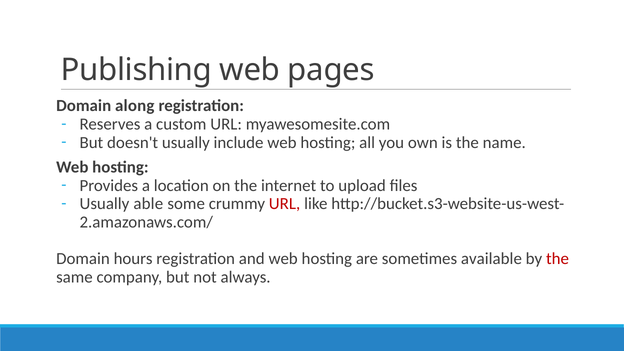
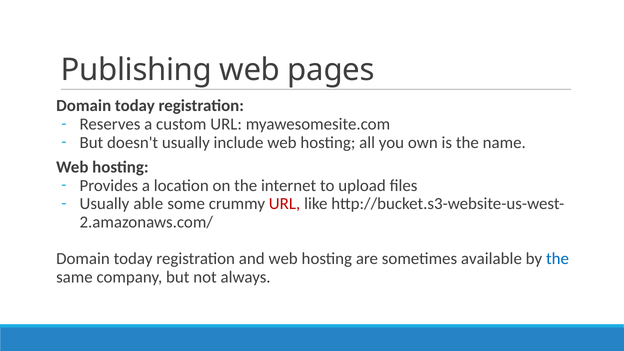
along at (135, 106): along -> today
hours at (133, 259): hours -> today
the at (558, 259) colour: red -> blue
